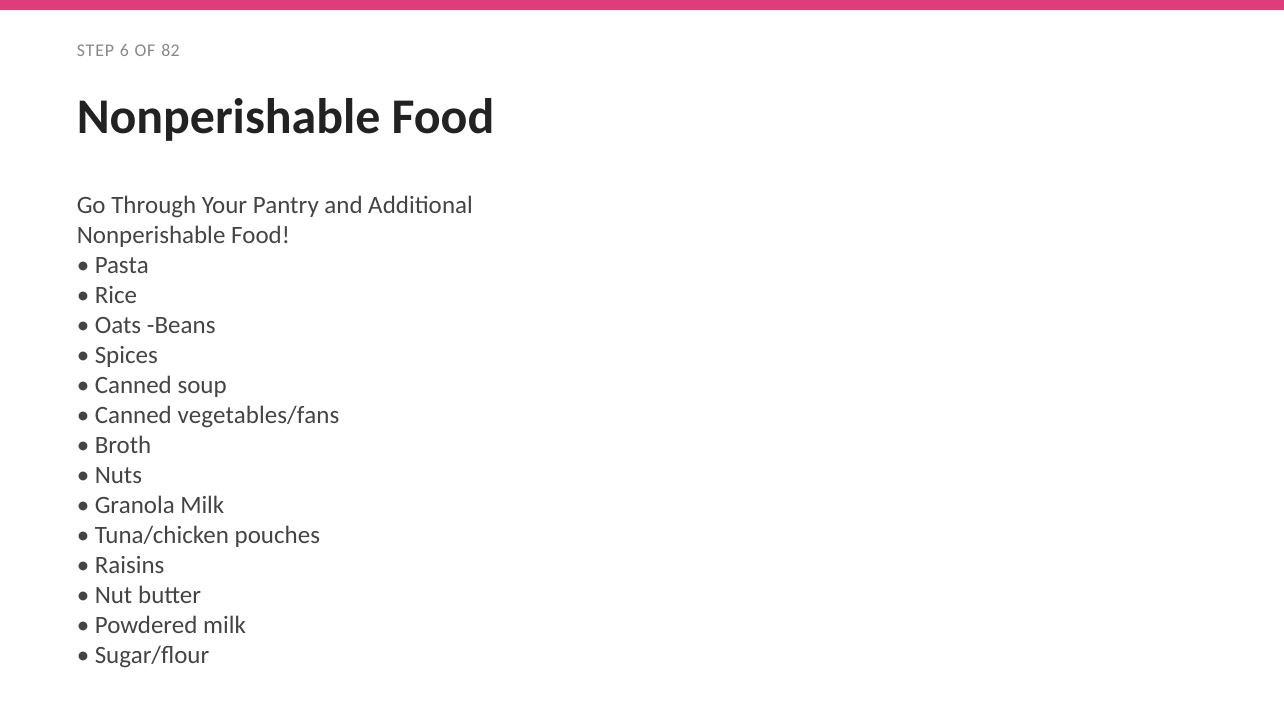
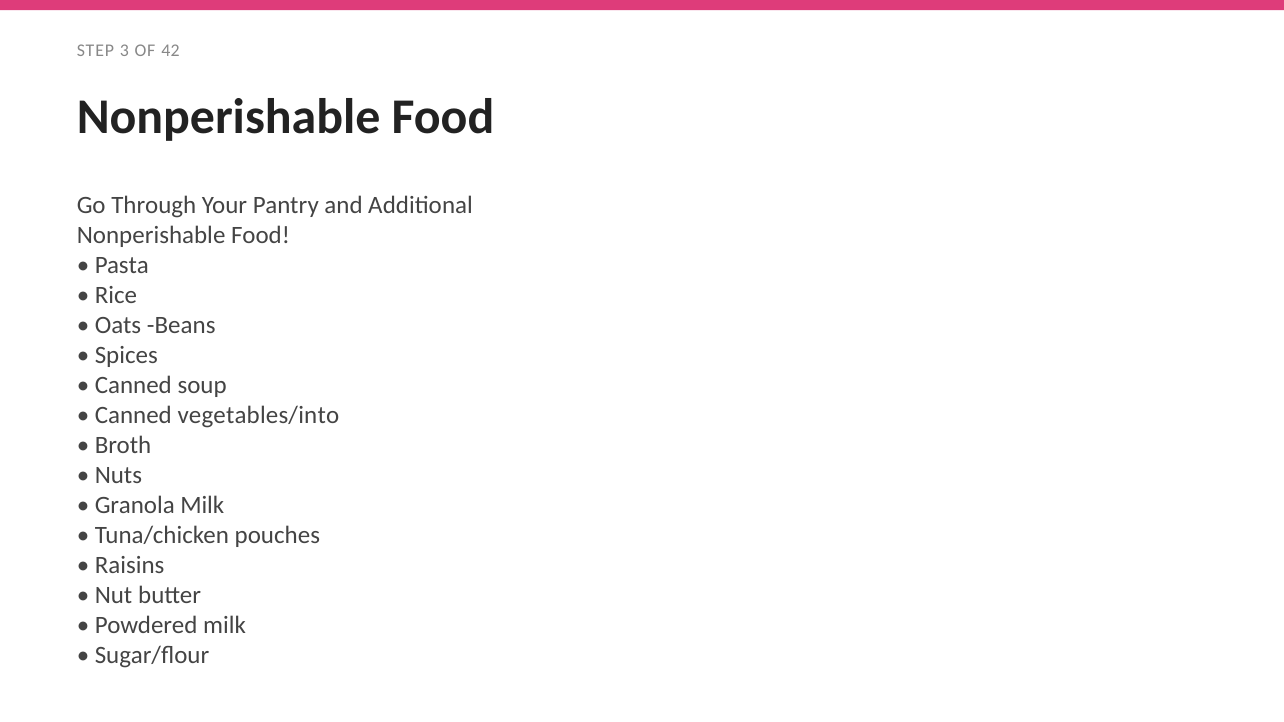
6: 6 -> 3
82: 82 -> 42
vegetables/fans: vegetables/fans -> vegetables/into
